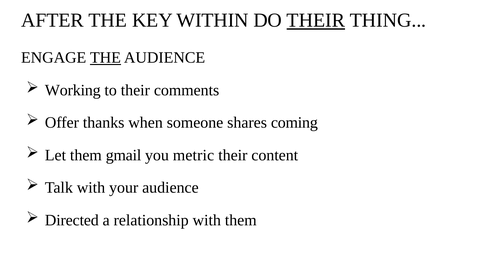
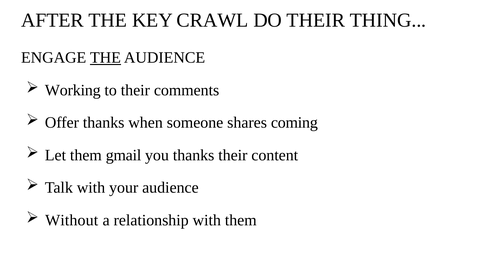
WITHIN: WITHIN -> CRAWL
THEIR at (316, 20) underline: present -> none
you metric: metric -> thanks
Directed: Directed -> Without
